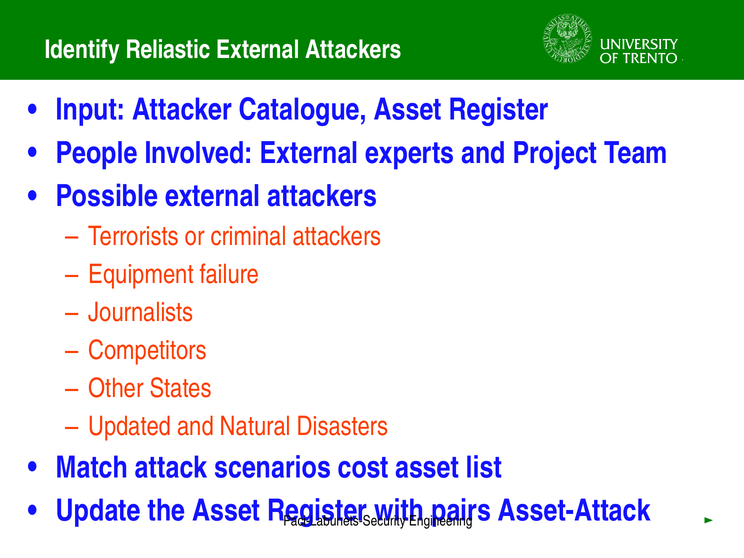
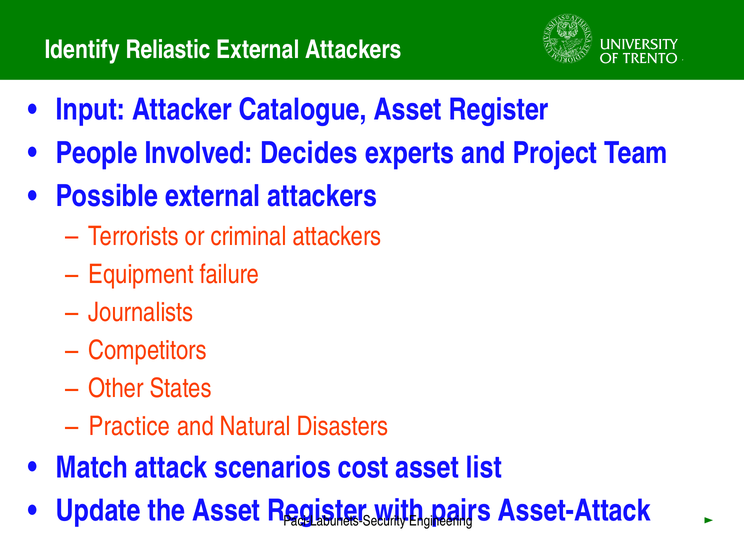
Involved External: External -> Decides
Updated: Updated -> Practice
